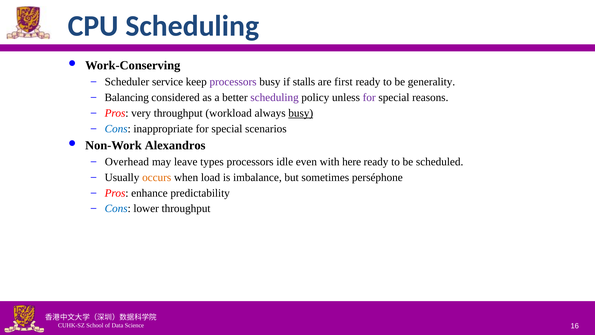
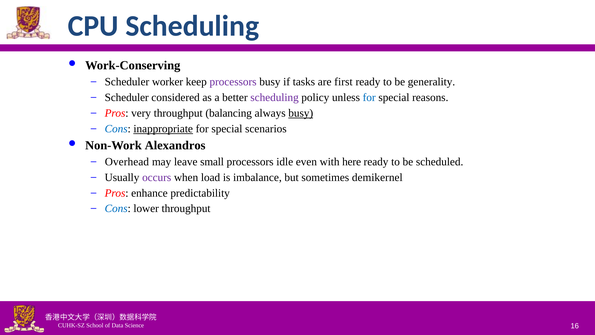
service: service -> worker
stalls: stalls -> tasks
Balancing at (127, 97): Balancing -> Scheduler
for at (369, 97) colour: purple -> blue
workload: workload -> balancing
inappropriate underline: none -> present
types: types -> small
occurs colour: orange -> purple
perséphone: perséphone -> demikernel
